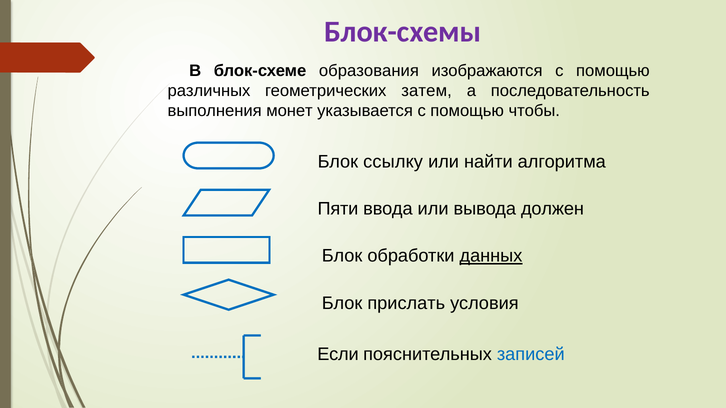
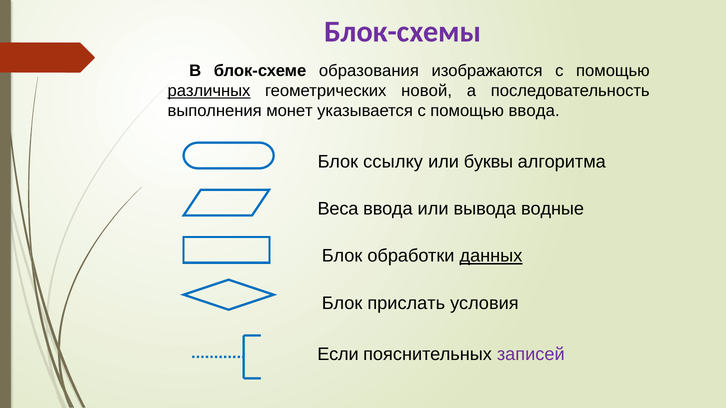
различных underline: none -> present
затем: затем -> новой
помощью чтобы: чтобы -> ввода
найти: найти -> буквы
Пяти: Пяти -> Веса
должен: должен -> водные
записей colour: blue -> purple
